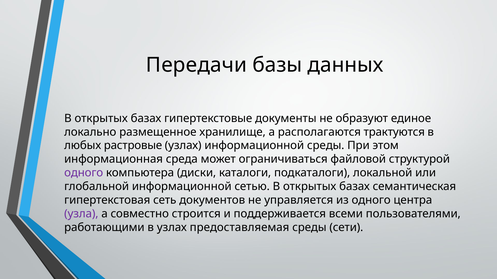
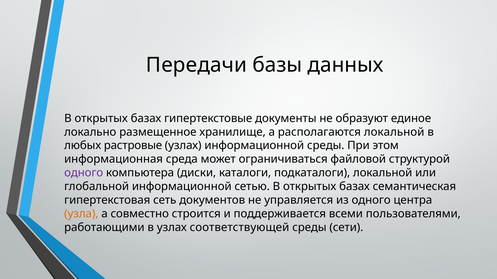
располагаются трактуются: трактуются -> локальной
узла colour: purple -> orange
предоставляемая: предоставляемая -> соответствующей
